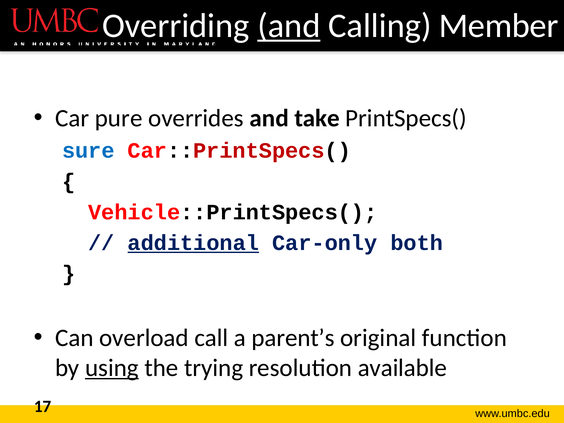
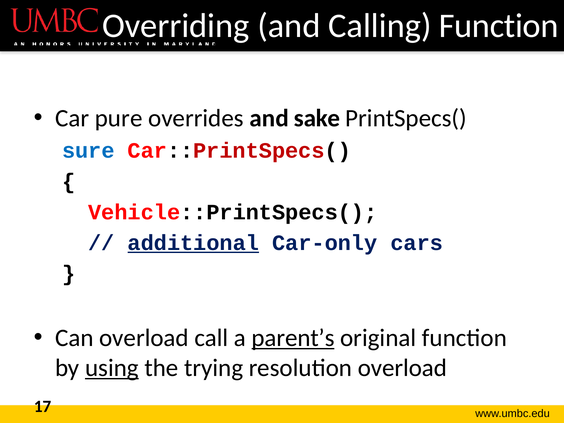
and at (289, 26) underline: present -> none
Calling Member: Member -> Function
take: take -> sake
both: both -> cars
parent’s underline: none -> present
resolution available: available -> overload
